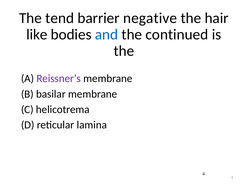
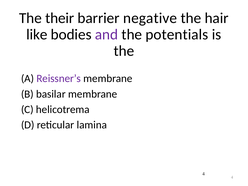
tend: tend -> their
and colour: blue -> purple
continued: continued -> potentials
